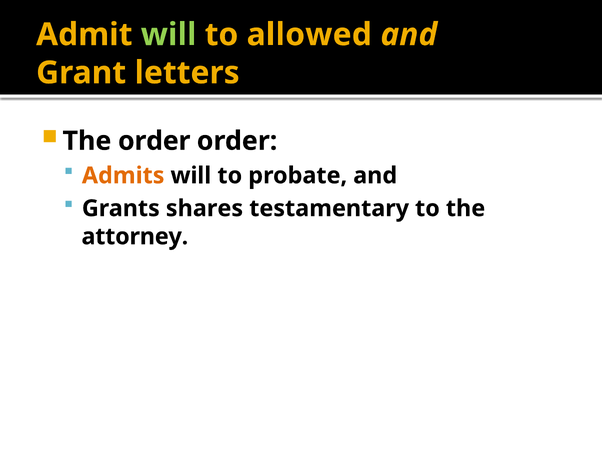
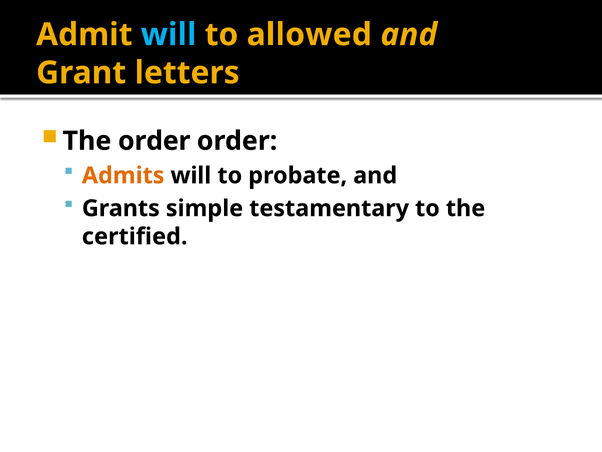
will at (169, 35) colour: light green -> light blue
shares: shares -> simple
attorney: attorney -> certified
